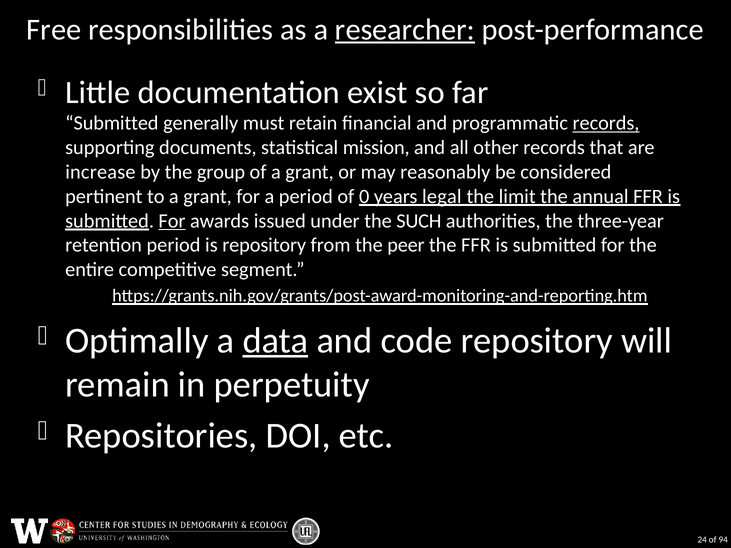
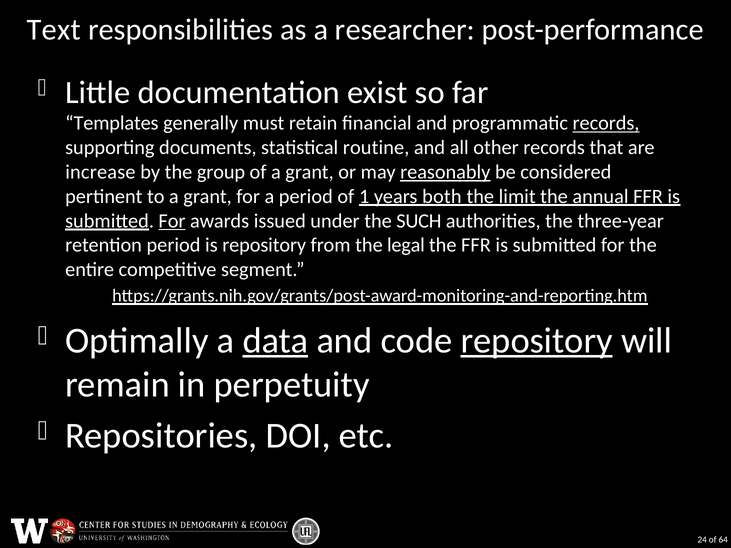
Free: Free -> Text
researcher underline: present -> none
Submitted at (112, 123): Submitted -> Templates
mission: mission -> routine
reasonably underline: none -> present
0: 0 -> 1
legal: legal -> both
peer: peer -> legal
repository at (537, 341) underline: none -> present
94: 94 -> 64
